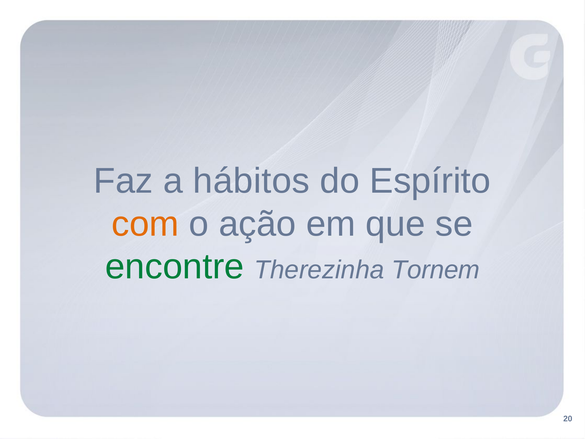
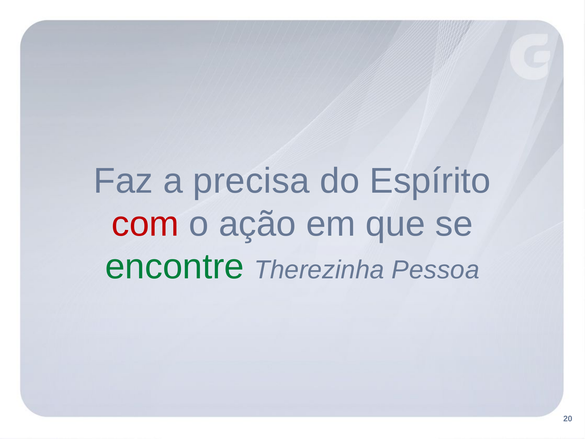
hábitos: hábitos -> precisa
com colour: orange -> red
Tornem: Tornem -> Pessoa
